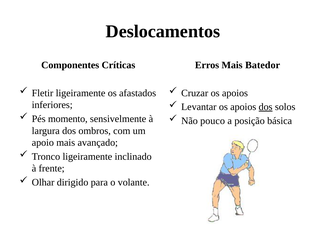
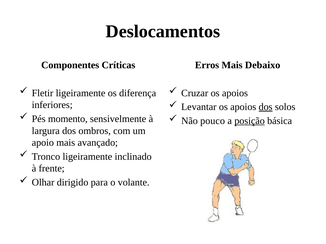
Batedor: Batedor -> Debaixo
afastados: afastados -> diferença
posição underline: none -> present
